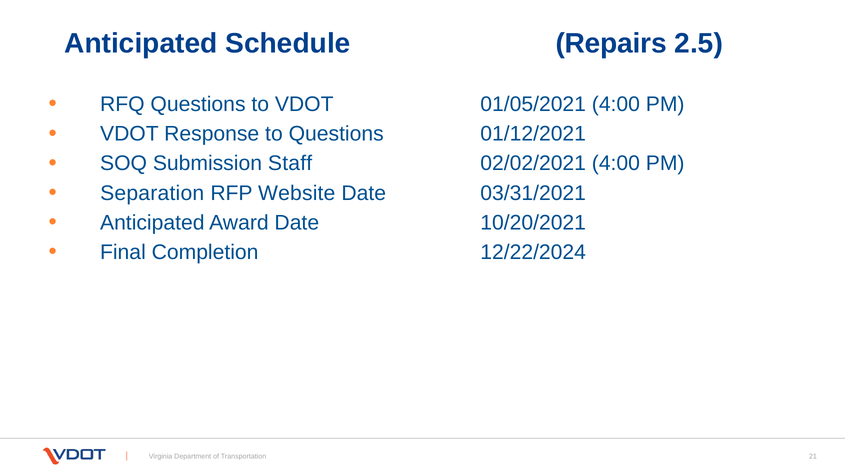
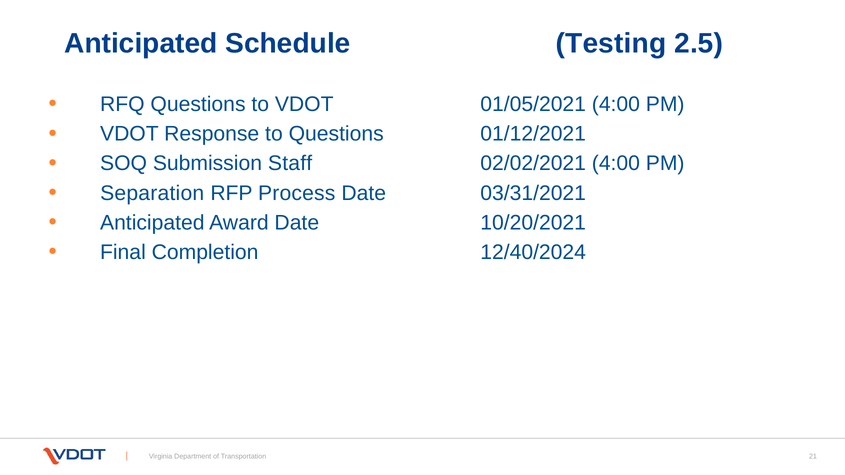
Repairs: Repairs -> Testing
Website: Website -> Process
12/22/2024: 12/22/2024 -> 12/40/2024
